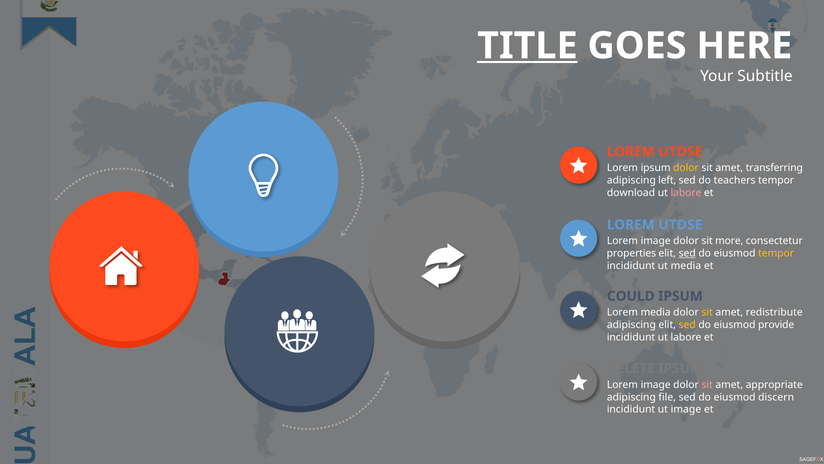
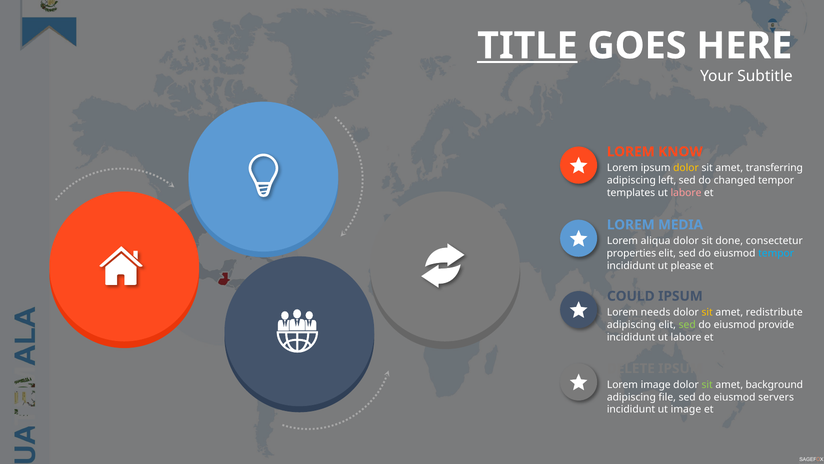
UTDSE at (680, 152): UTDSE -> KNOW
teachers: teachers -> changed
download: download -> templates
UTDSE at (680, 225): UTDSE -> MEDIA
image at (656, 241): image -> aliqua
more: more -> done
sed at (687, 253) underline: present -> none
tempor at (776, 253) colour: yellow -> light blue
ut media: media -> please
Lorem media: media -> needs
sed at (687, 324) colour: yellow -> light green
sit at (707, 384) colour: pink -> light green
appropriate: appropriate -> background
discern: discern -> servers
